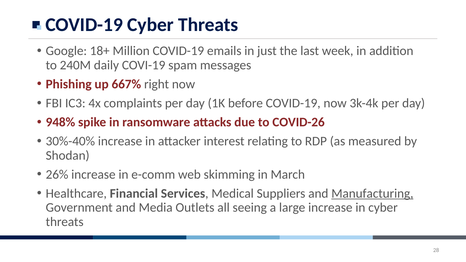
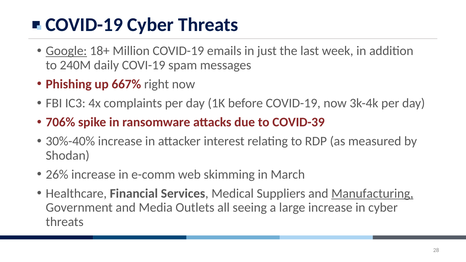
Google underline: none -> present
948%: 948% -> 706%
COVID-26: COVID-26 -> COVID-39
